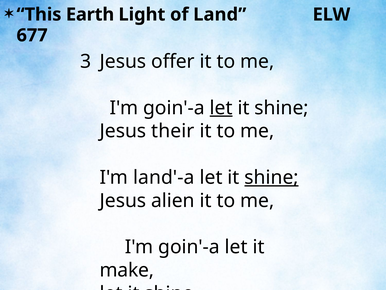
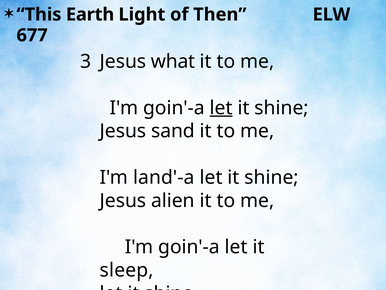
Land: Land -> Then
offer: offer -> what
their: their -> sand
shine at (271, 177) underline: present -> none
make: make -> sleep
